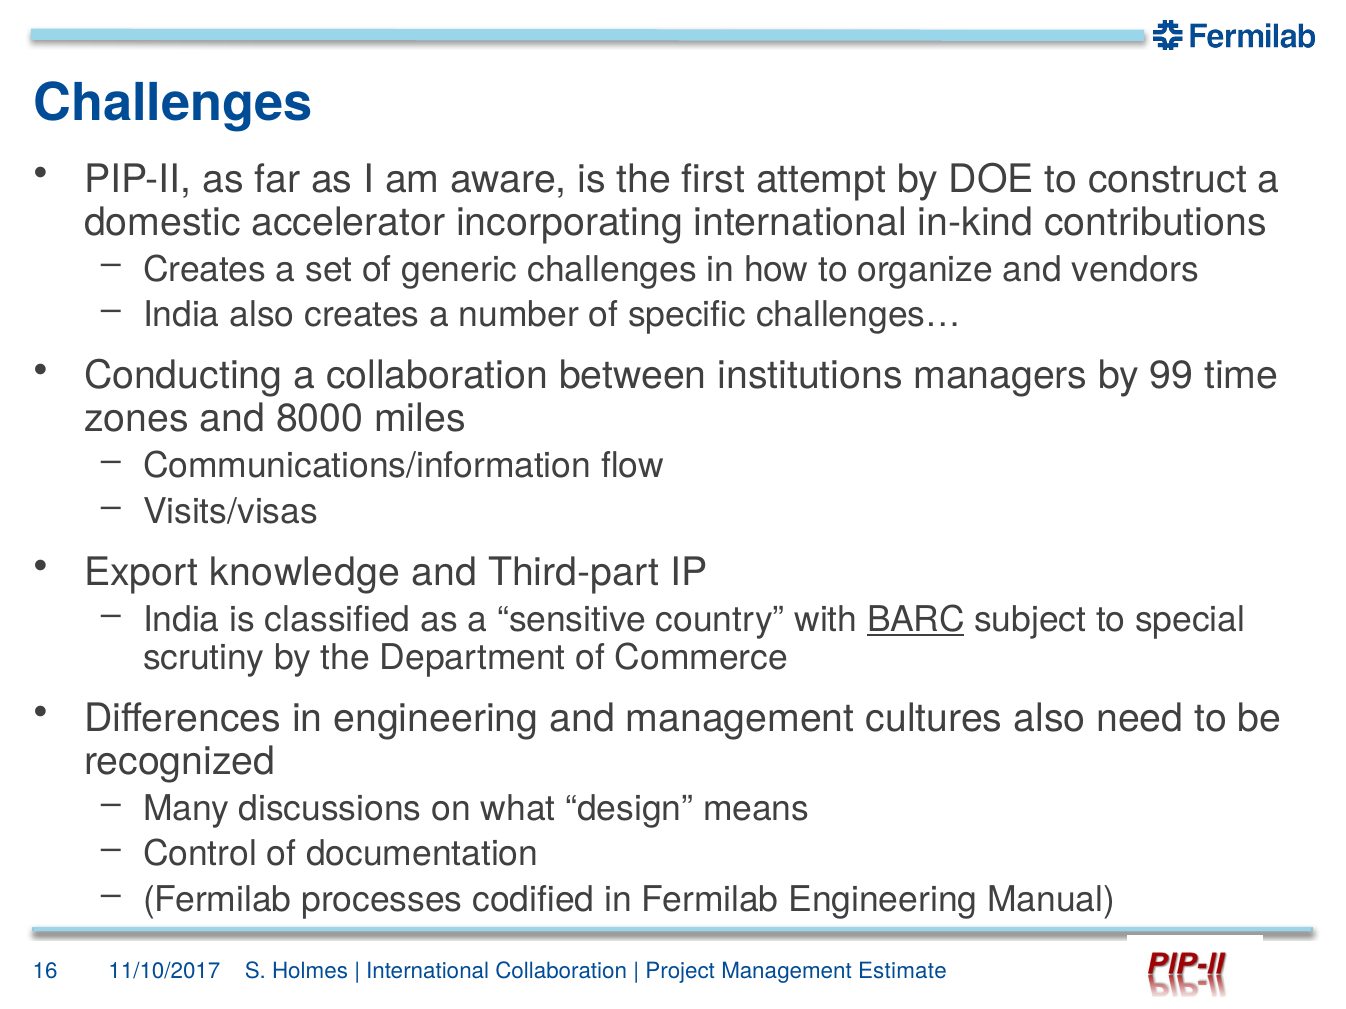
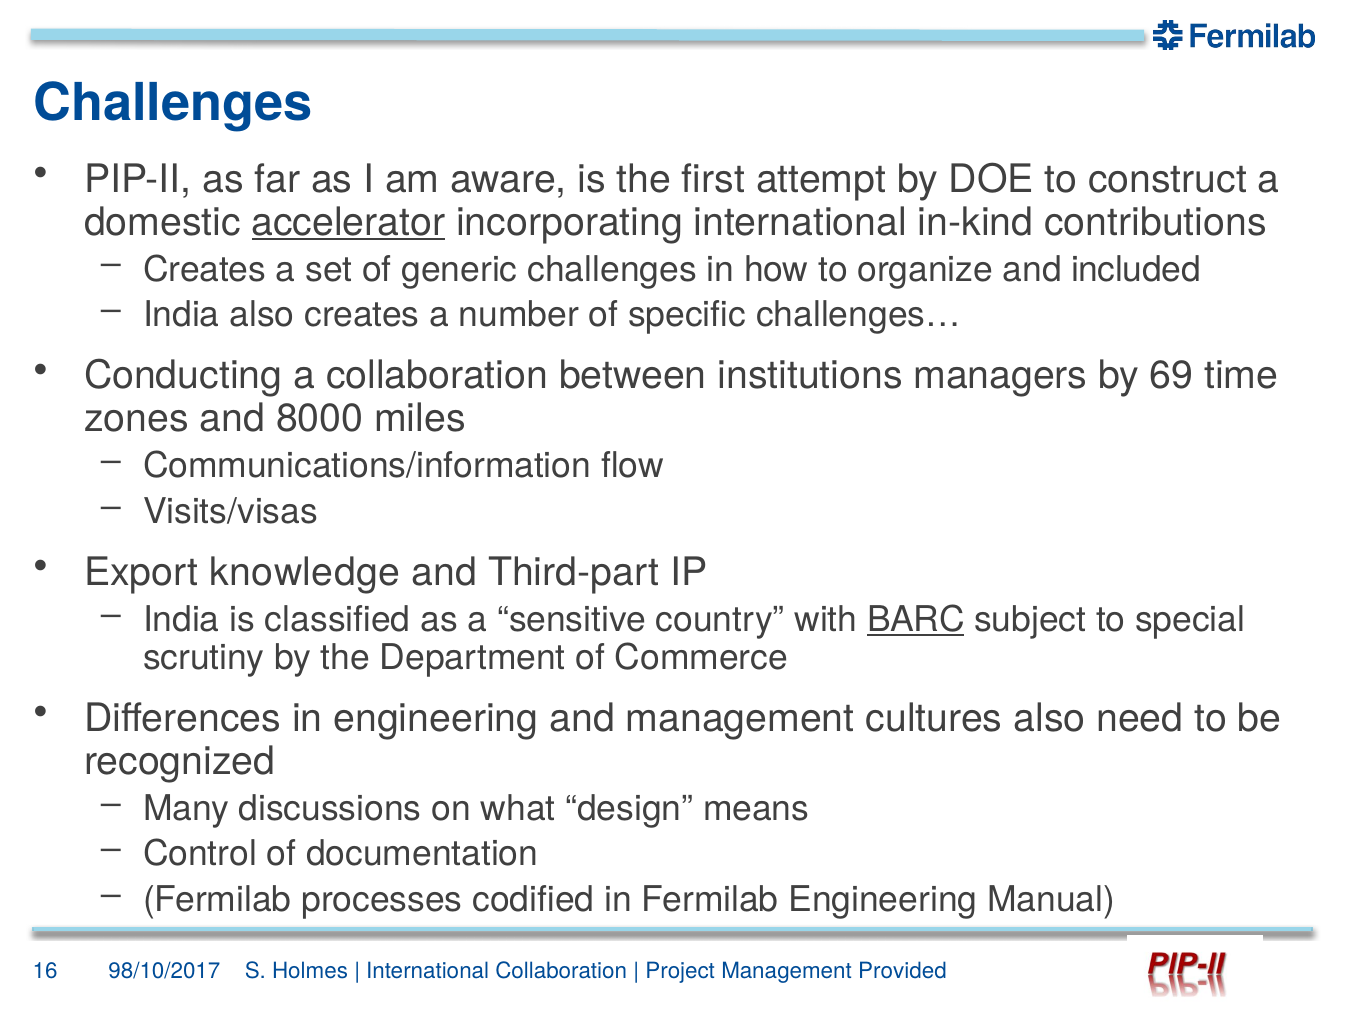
accelerator underline: none -> present
vendors: vendors -> included
99: 99 -> 69
11/10/2017: 11/10/2017 -> 98/10/2017
Estimate: Estimate -> Provided
